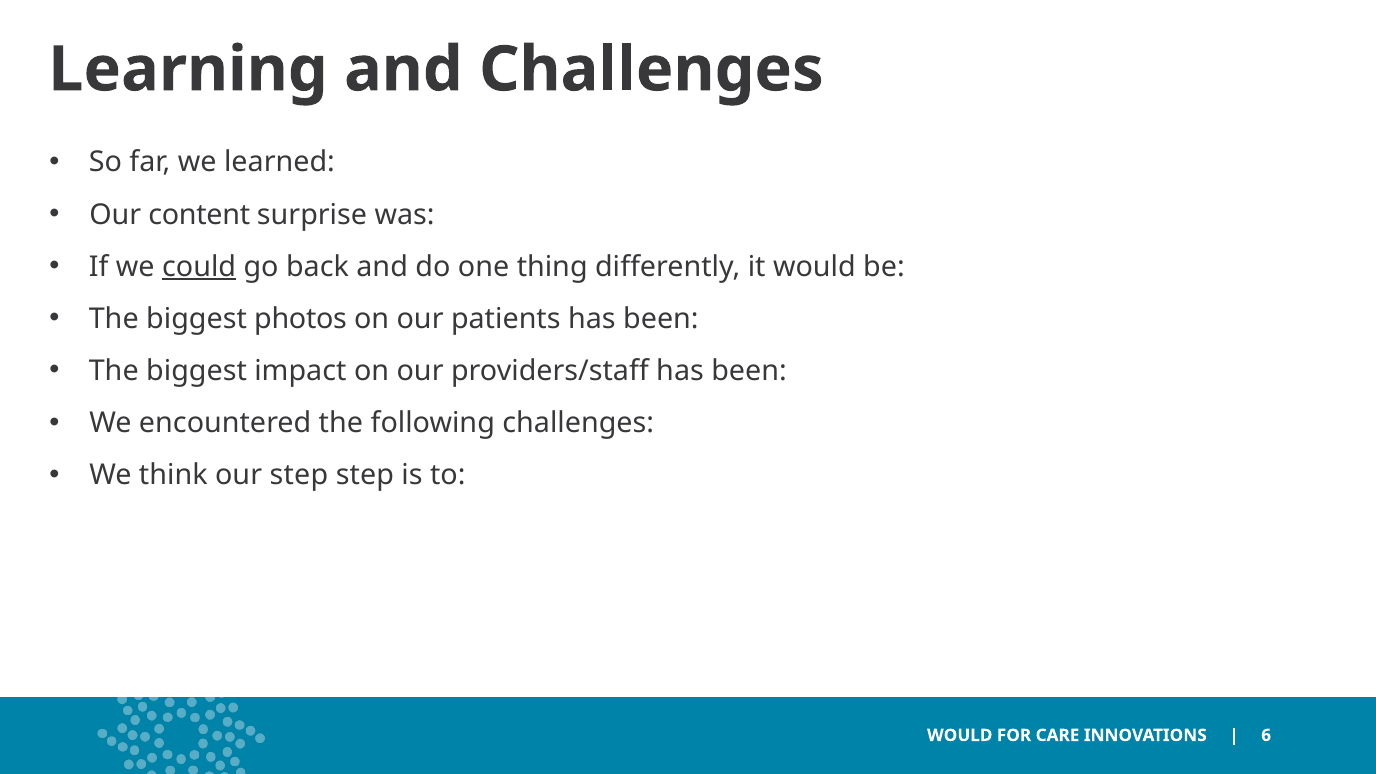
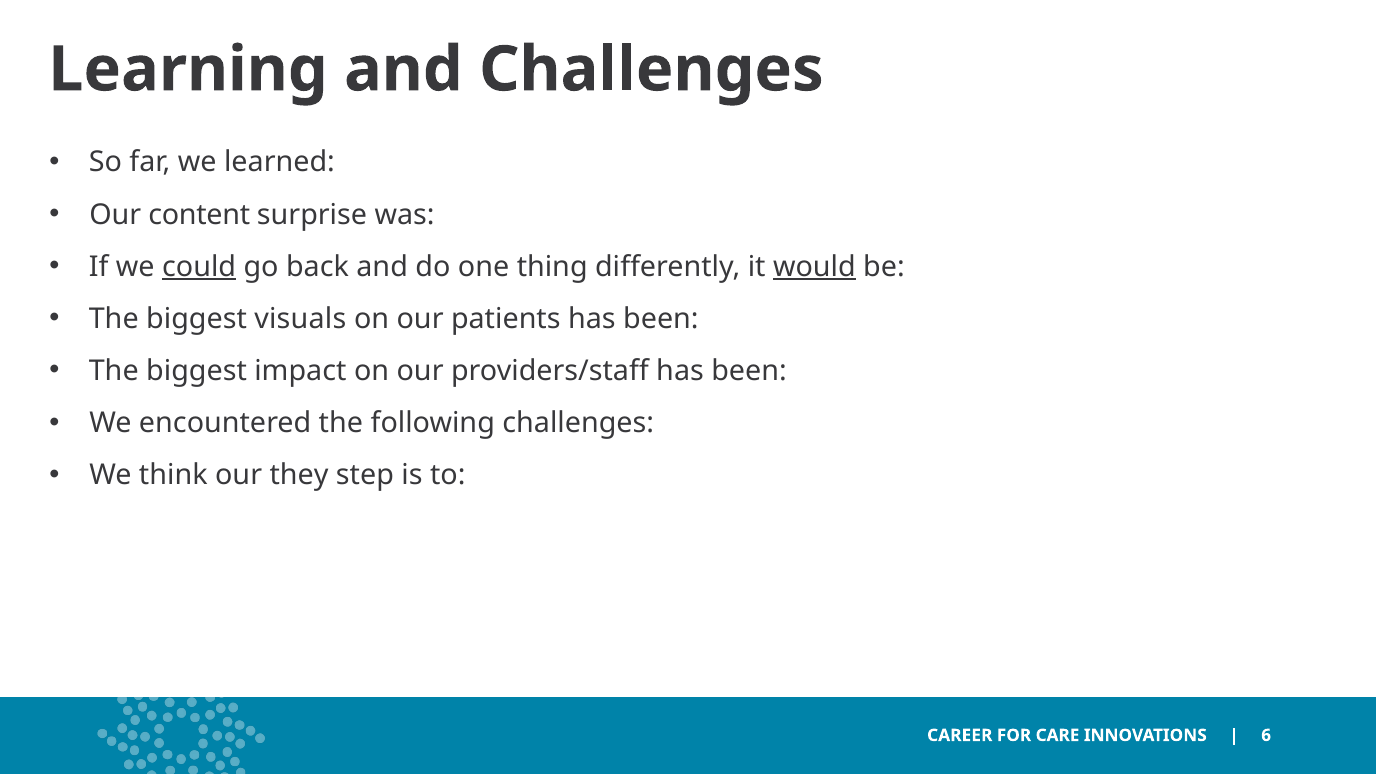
would at (814, 267) underline: none -> present
photos: photos -> visuals
our step: step -> they
WOULD at (960, 735): WOULD -> CAREER
